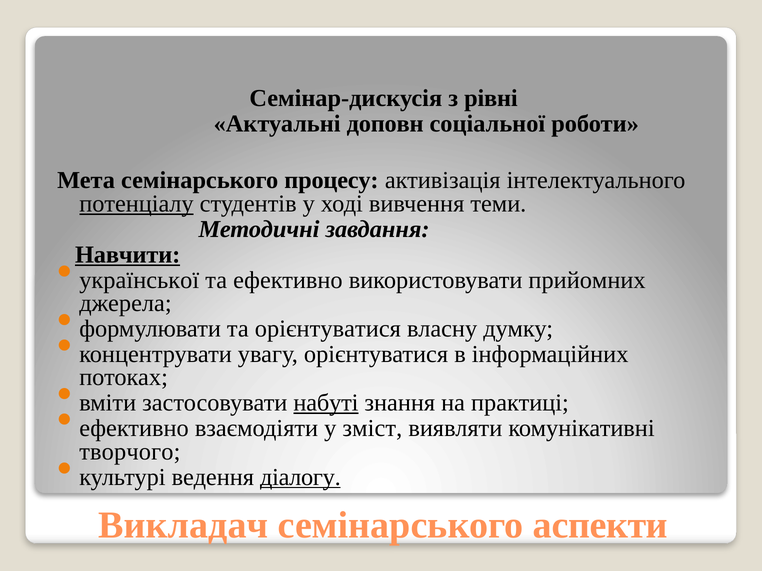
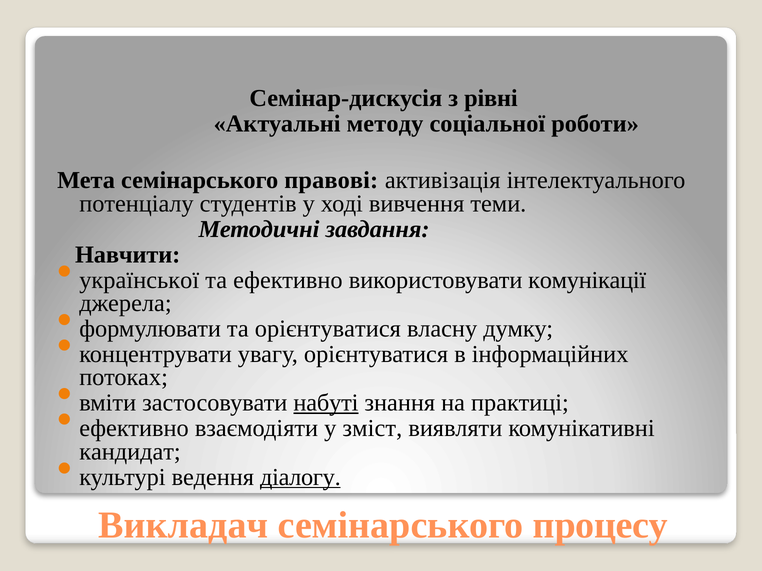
доповн: доповн -> методу
процесу: процесу -> правові
потенціалу underline: present -> none
Навчити underline: present -> none
прийомних: прийомних -> комунікації
творчого: творчого -> кандидат
аспекти: аспекти -> процесу
